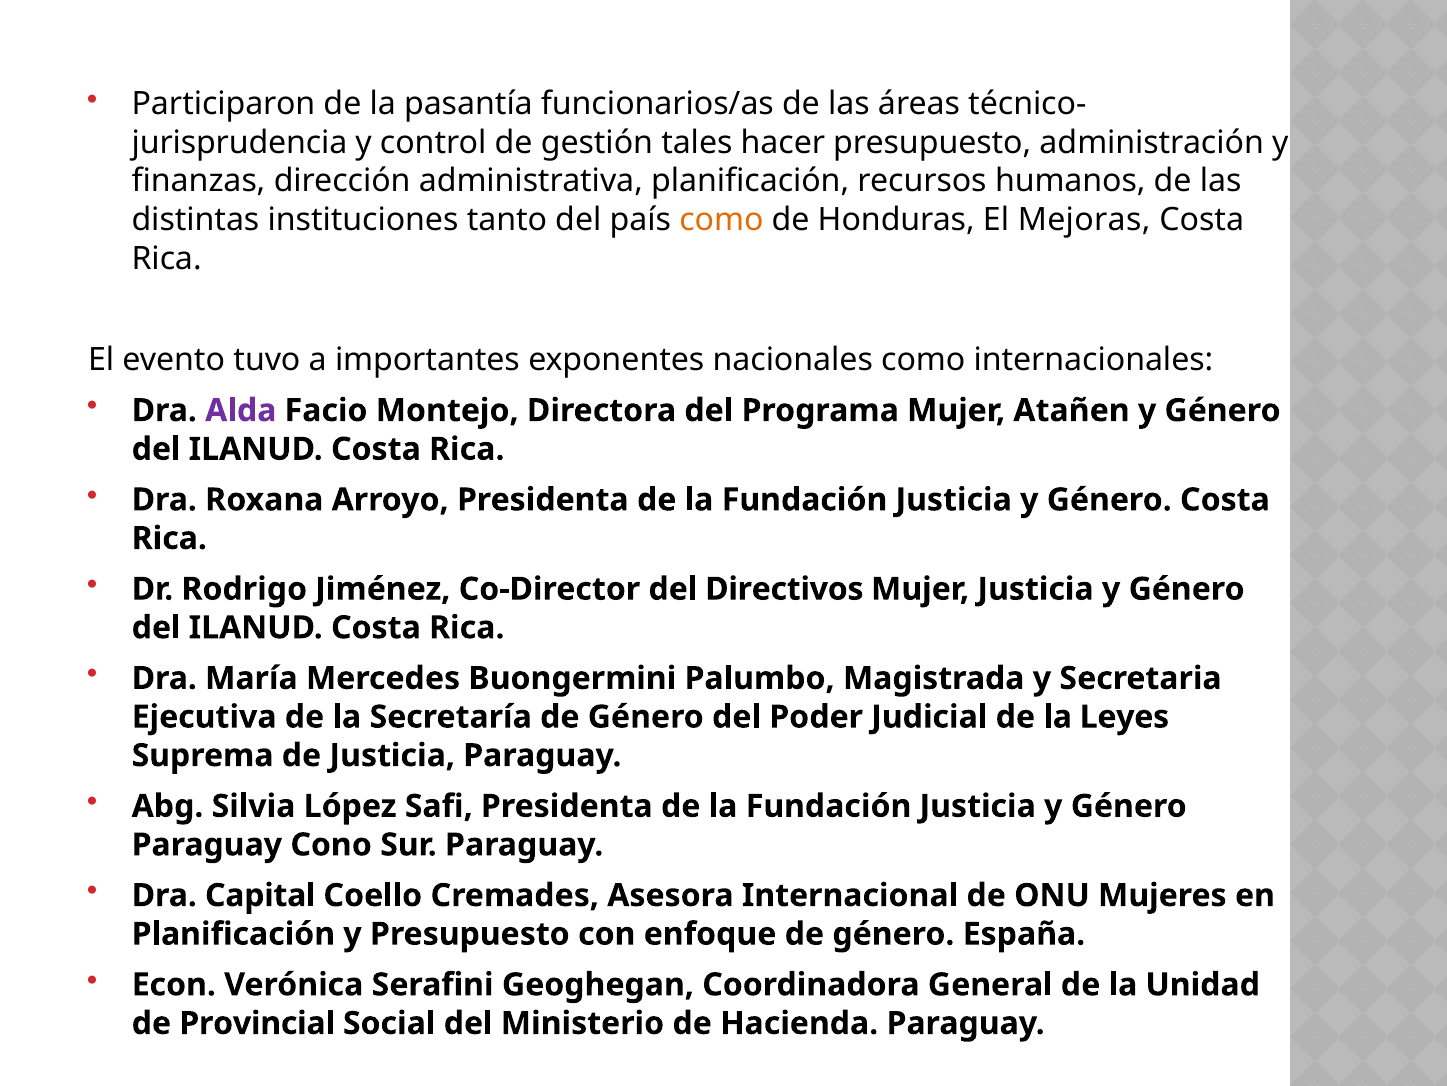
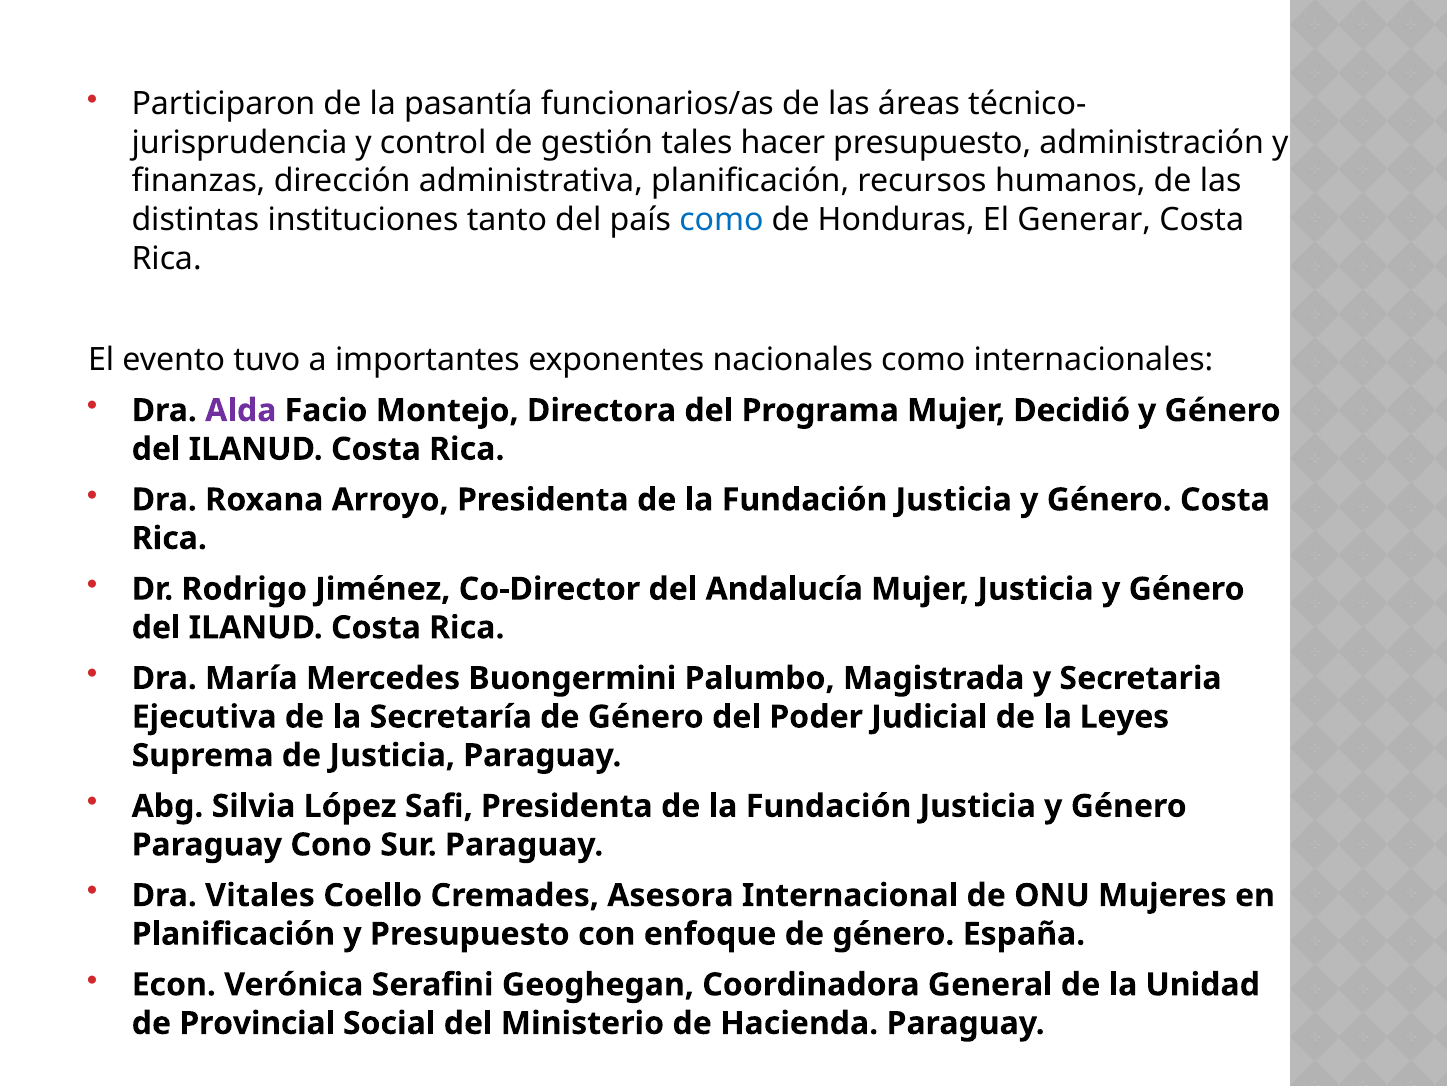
como at (721, 220) colour: orange -> blue
Mejoras: Mejoras -> Generar
Atañen: Atañen -> Decidió
Directivos: Directivos -> Andalucía
Capital: Capital -> Vitales
